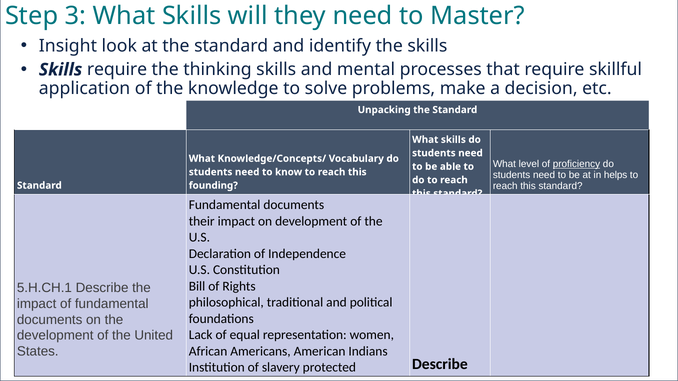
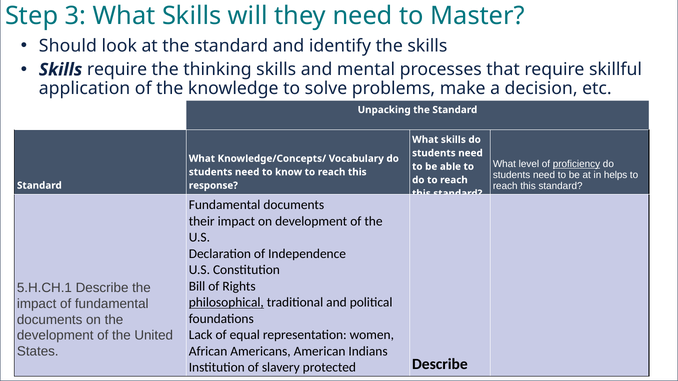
Insight: Insight -> Should
founding: founding -> response
philosophical underline: none -> present
